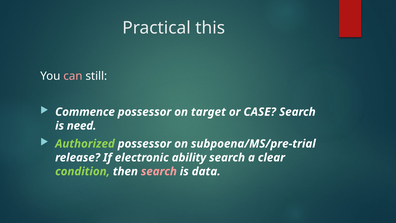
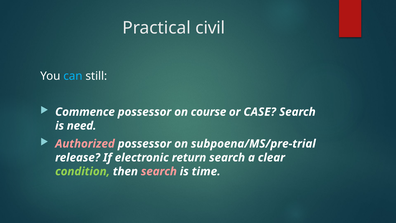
this: this -> civil
can colour: pink -> light blue
target: target -> course
Authorized colour: light green -> pink
ability: ability -> return
data: data -> time
